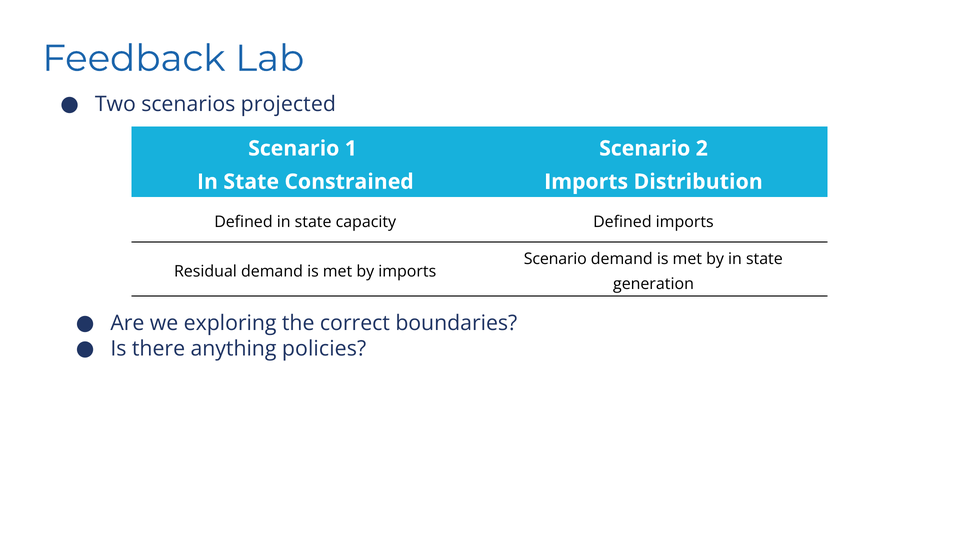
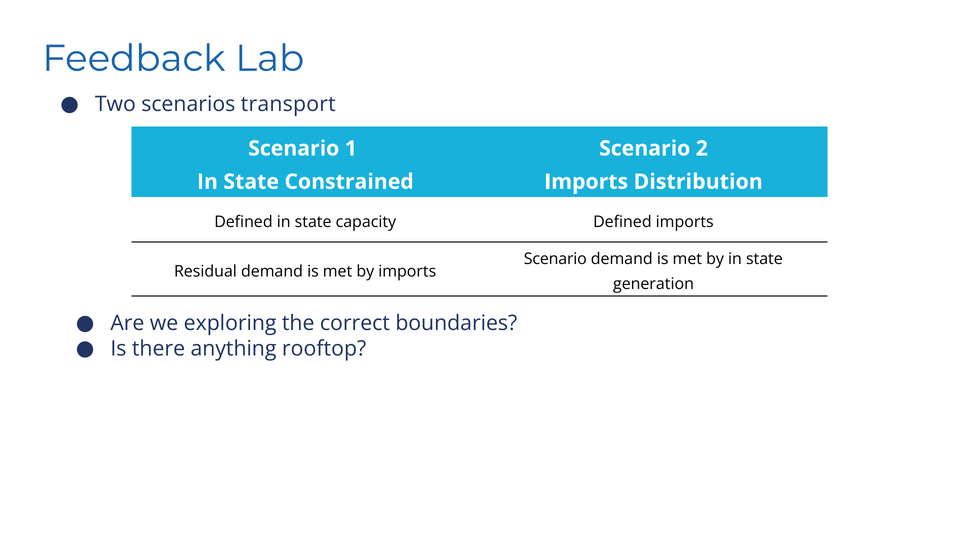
projected: projected -> transport
policies: policies -> rooftop
